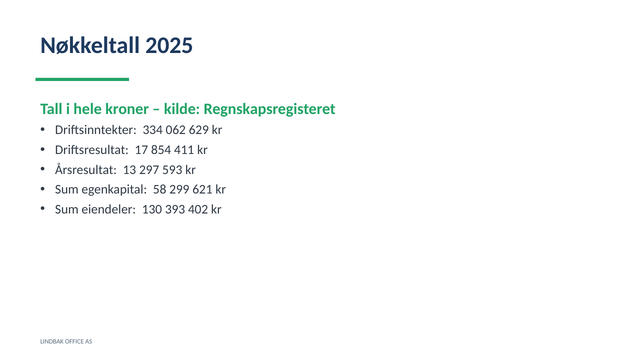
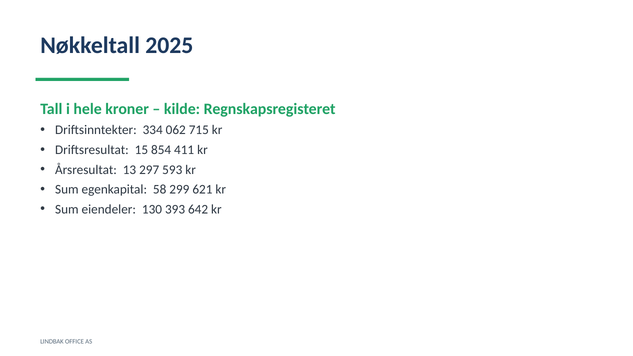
629: 629 -> 715
17: 17 -> 15
402: 402 -> 642
